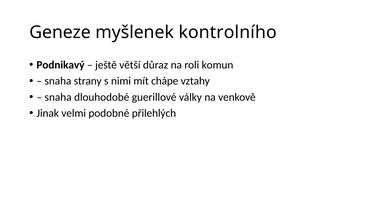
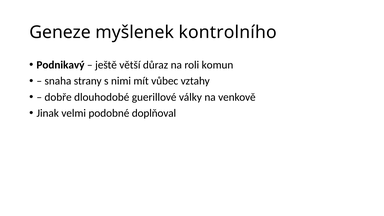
chápe: chápe -> vůbec
snaha at (58, 97): snaha -> dobře
přilehlých: přilehlých -> doplňoval
